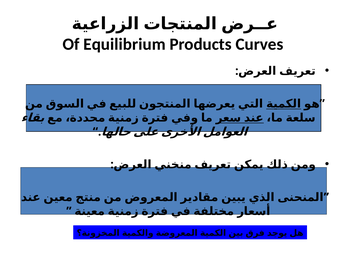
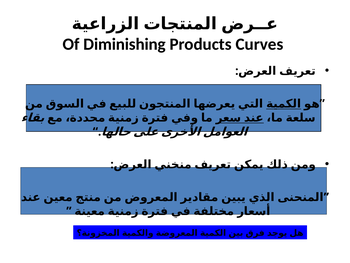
Equilibrium: Equilibrium -> Diminishing
